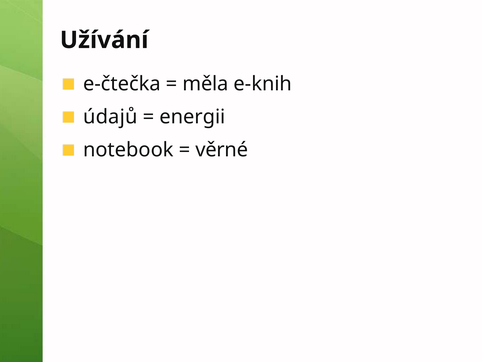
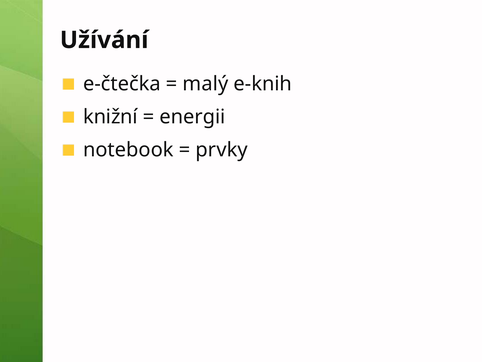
měla: měla -> malý
údajů: údajů -> knižní
věrné: věrné -> prvky
